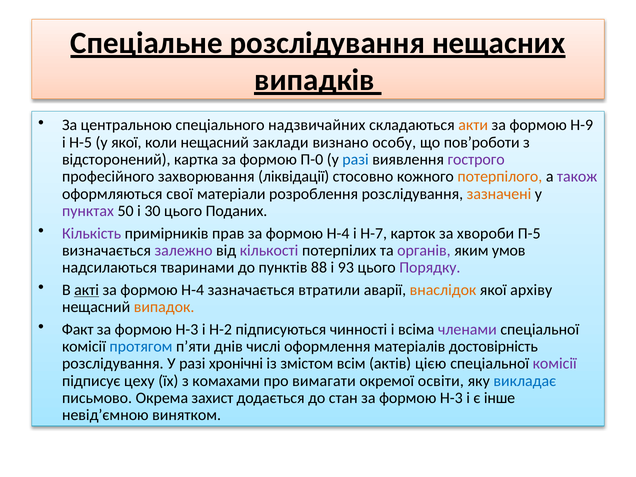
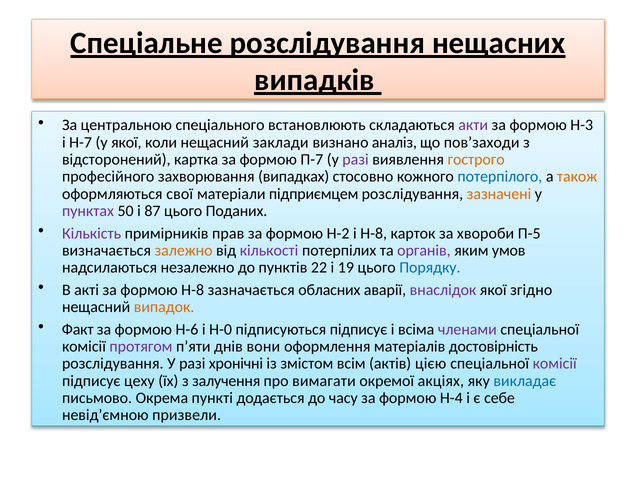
надзвичайних: надзвичайних -> встановлюють
акти colour: orange -> purple
Н-9: Н-9 -> Н-3
Н-5: Н-5 -> Н-7
особу: особу -> аналіз
пов’роботи: пов’роботи -> пов’заходи
П-0: П-0 -> П-7
разі at (356, 159) colour: blue -> purple
гострого colour: purple -> orange
ліквідації: ліквідації -> випадках
потерпілого colour: orange -> blue
також colour: purple -> orange
розроблення: розроблення -> підприємцем
30: 30 -> 87
Н-4 at (338, 233): Н-4 -> Н-2
і Н-7: Н-7 -> Н-8
залежно colour: purple -> orange
тваринами: тваринами -> незалежно
88: 88 -> 22
93: 93 -> 19
Порядку colour: purple -> blue
акті underline: present -> none
Н-4 at (193, 290): Н-4 -> Н-8
втратили: втратили -> обласних
внаслідок colour: orange -> purple
архіву: архіву -> згідно
Н-3 at (187, 329): Н-3 -> Н-6
Н-2: Н-2 -> Н-0
підписуються чинності: чинності -> підписує
протягом colour: blue -> purple
числі: числі -> вони
комахами: комахами -> залучення
освіти: освіти -> акціях
захист: захист -> пункті
стан: стан -> часу
Н-3 at (451, 398): Н-3 -> Н-4
інше: інше -> себе
винятком: винятком -> призвели
